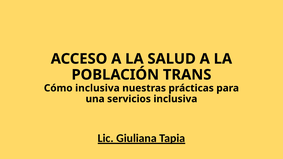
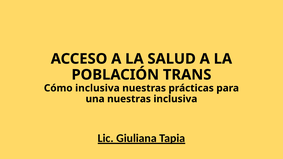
una servicios: servicios -> nuestras
